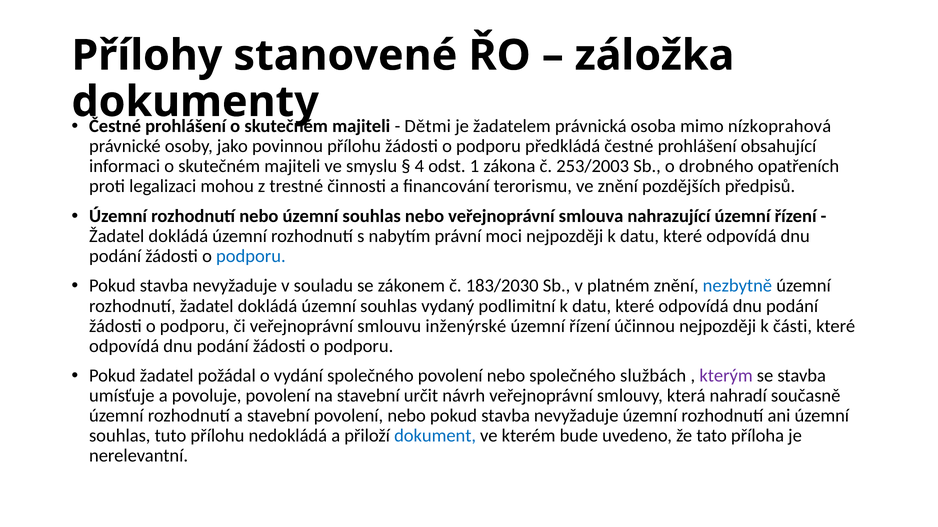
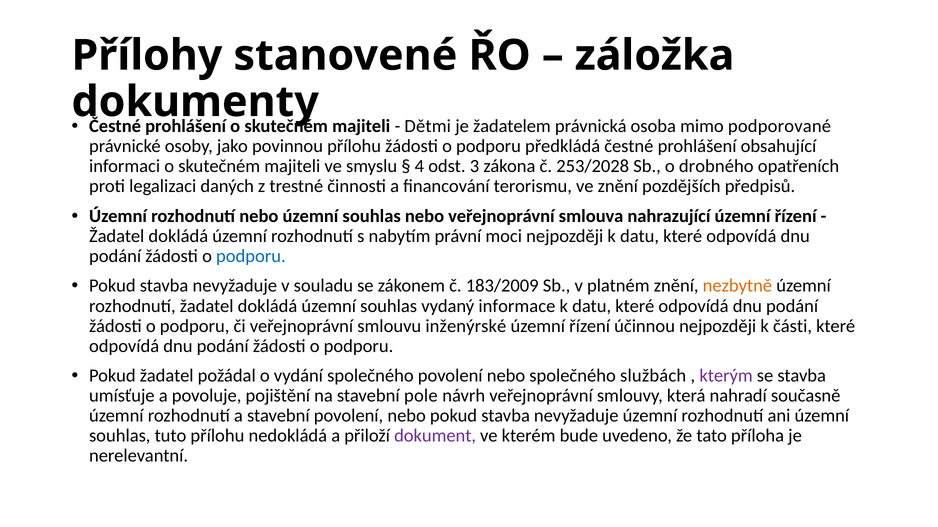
nízkoprahová: nízkoprahová -> podporované
1: 1 -> 3
253/2003: 253/2003 -> 253/2028
mohou: mohou -> daných
183/2030: 183/2030 -> 183/2009
nezbytně colour: blue -> orange
podlimitní: podlimitní -> informace
povoluje povolení: povolení -> pojištění
určit: určit -> pole
dokument colour: blue -> purple
